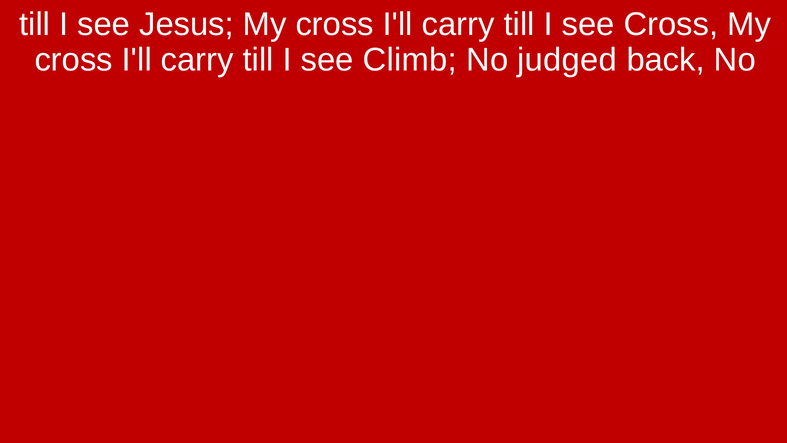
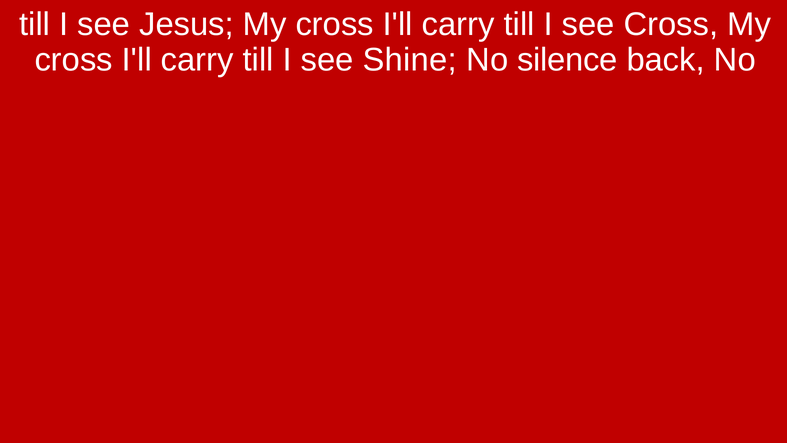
Climb: Climb -> Shine
judged: judged -> silence
